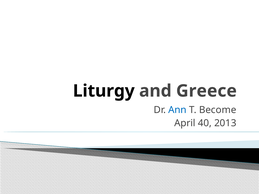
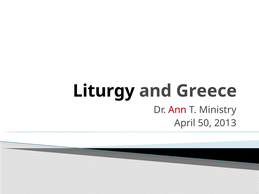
Ann colour: blue -> red
Become: Become -> Ministry
40: 40 -> 50
